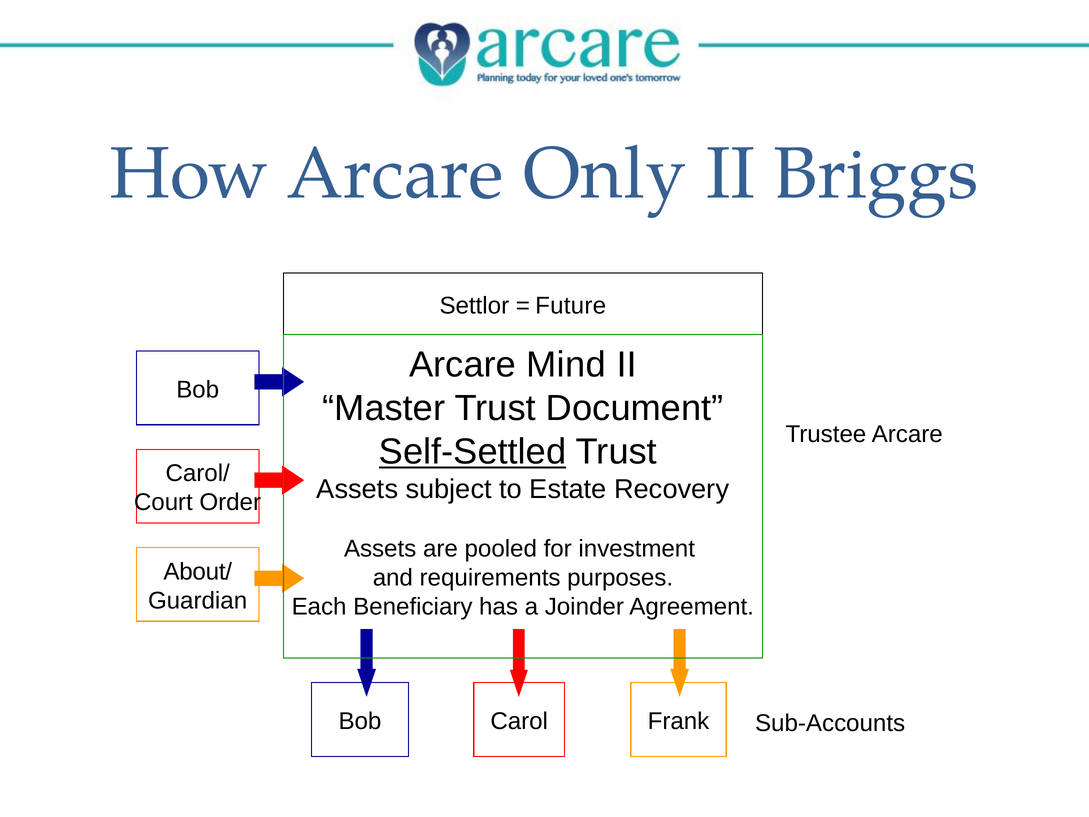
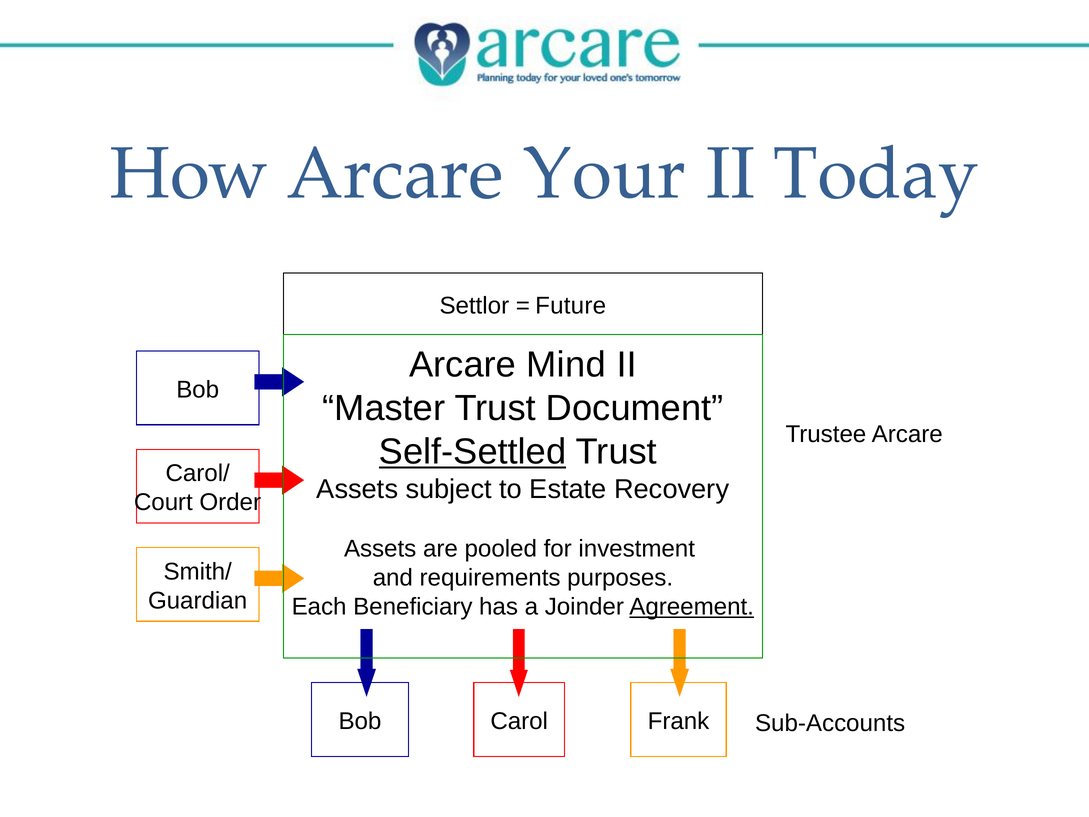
Only: Only -> Your
Briggs: Briggs -> Today
About/: About/ -> Smith/
Agreement underline: none -> present
